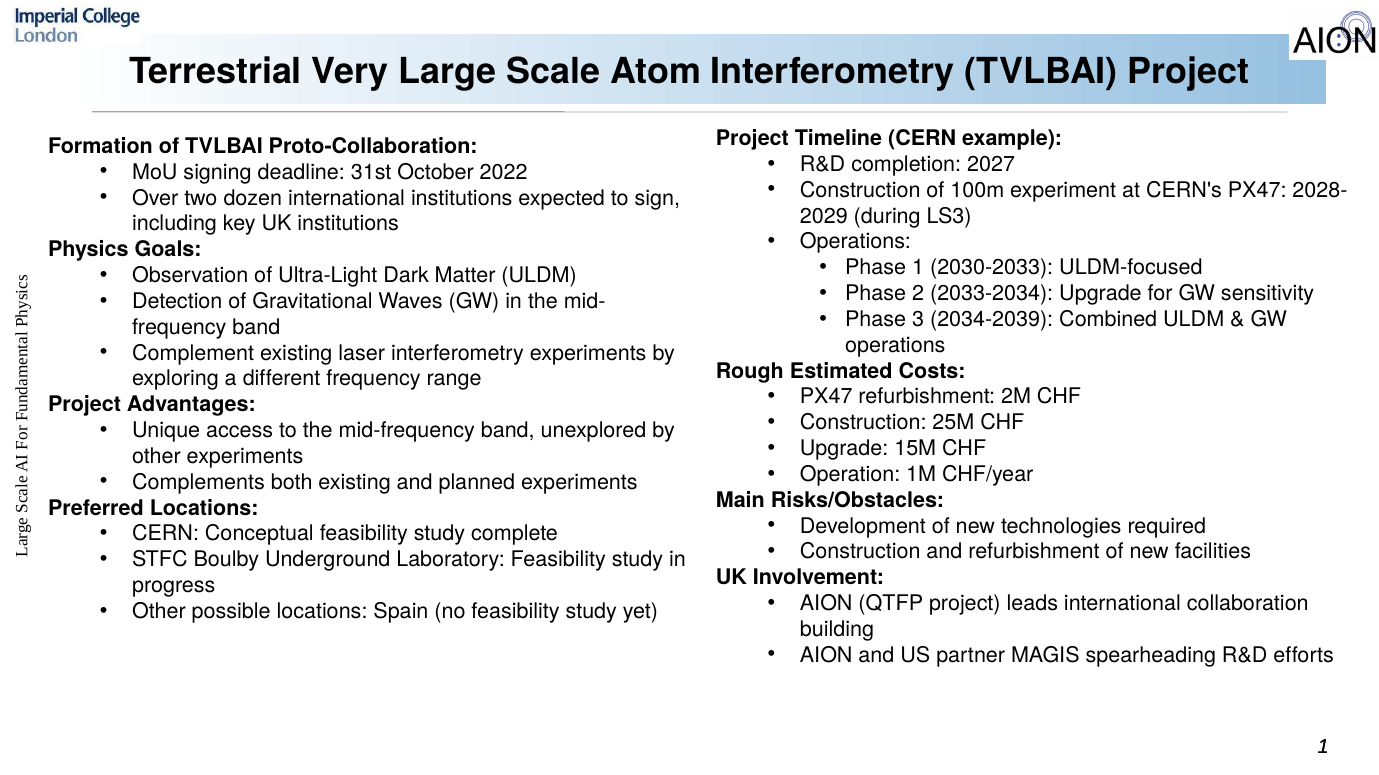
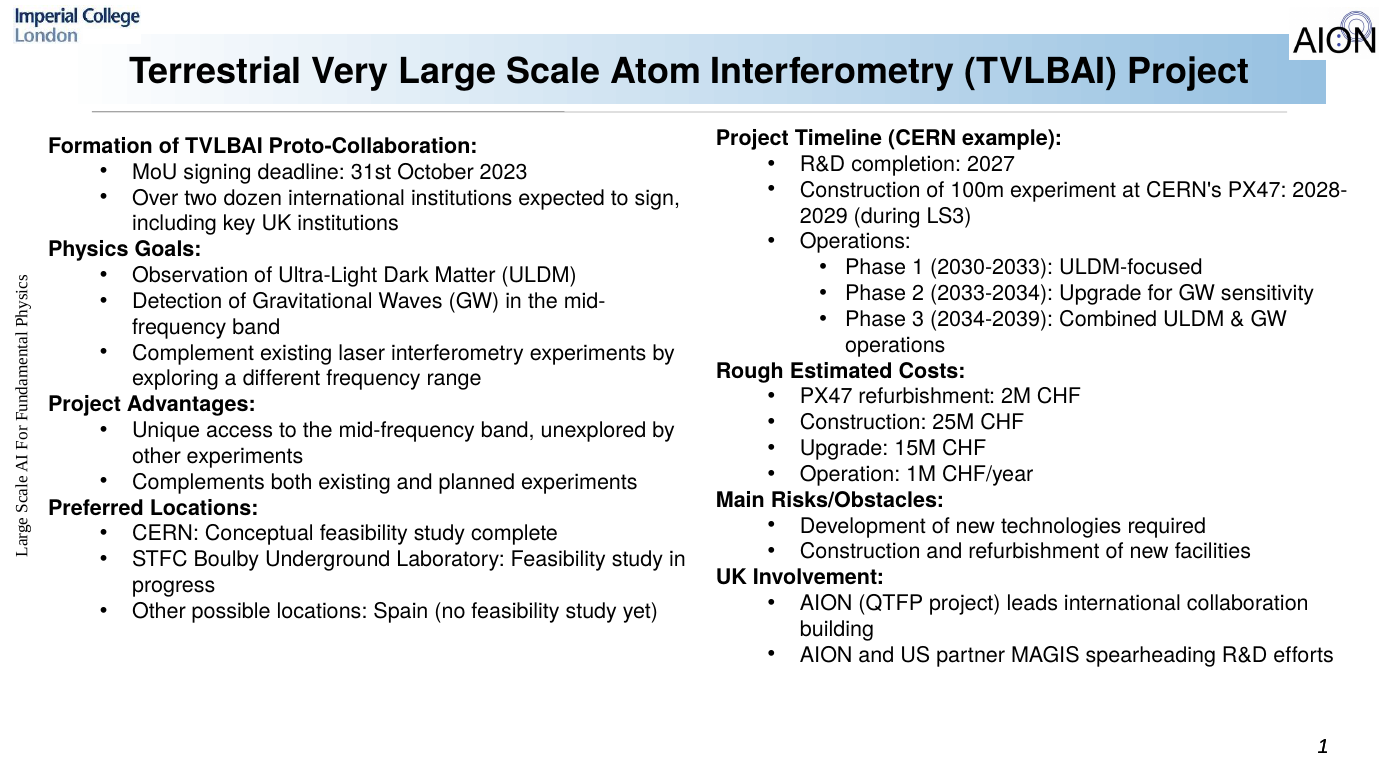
2022: 2022 -> 2023
